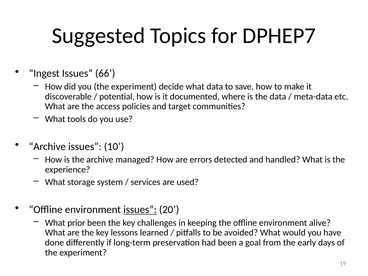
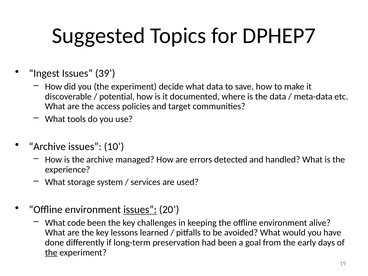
66: 66 -> 39
prior: prior -> code
the at (51, 253) underline: none -> present
